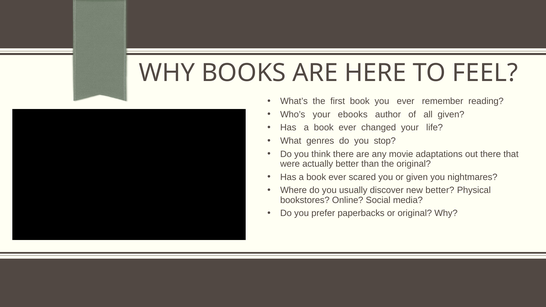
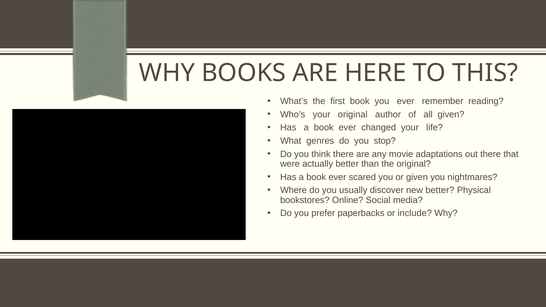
FEEL: FEEL -> THIS
your ebooks: ebooks -> original
or original: original -> include
